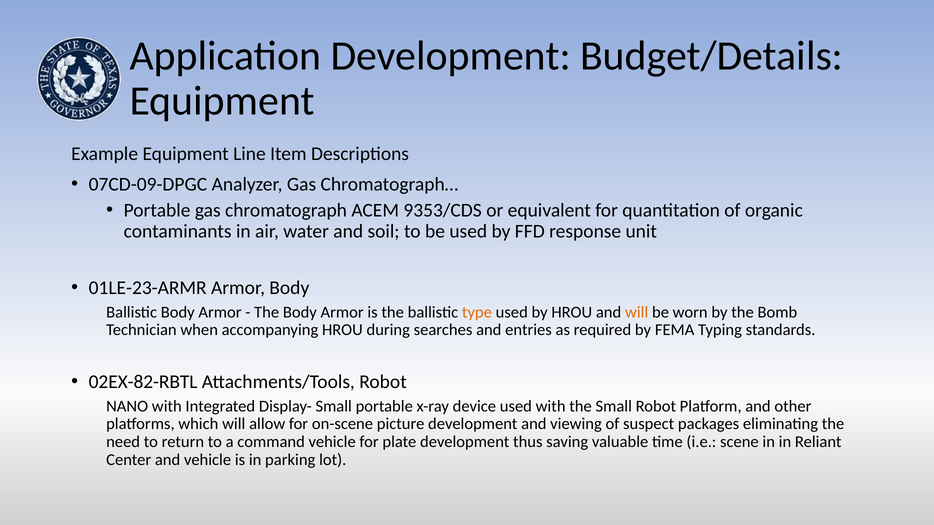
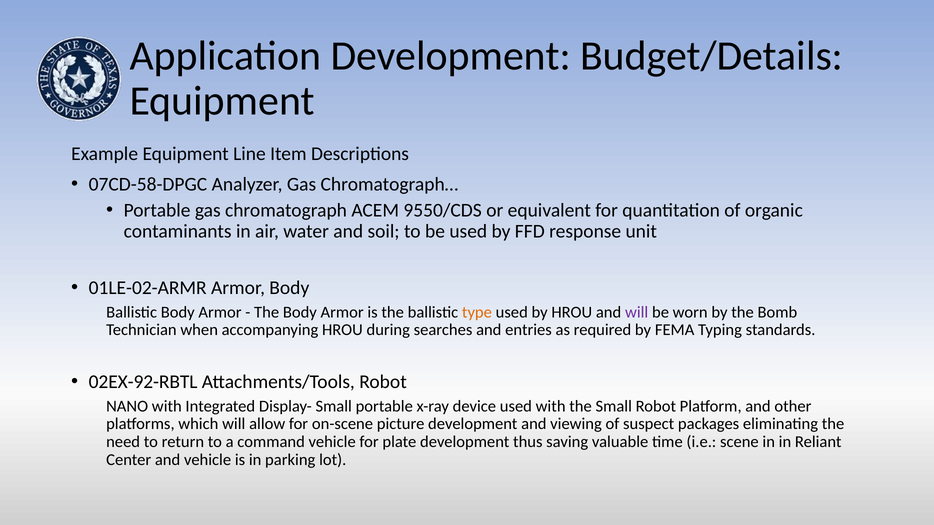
07CD-09-DPGC: 07CD-09-DPGC -> 07CD-58-DPGC
9353/CDS: 9353/CDS -> 9550/CDS
01LE-23-ARMR: 01LE-23-ARMR -> 01LE-02-ARMR
will at (637, 312) colour: orange -> purple
02EX-82-RBTL: 02EX-82-RBTL -> 02EX-92-RBTL
